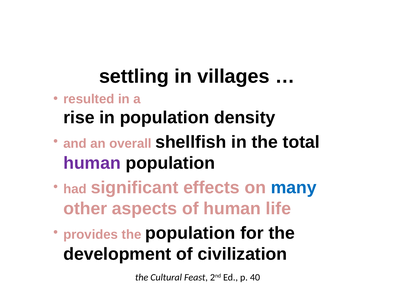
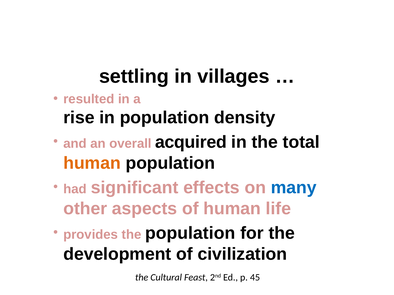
shellfish: shellfish -> acquired
human at (92, 163) colour: purple -> orange
40: 40 -> 45
